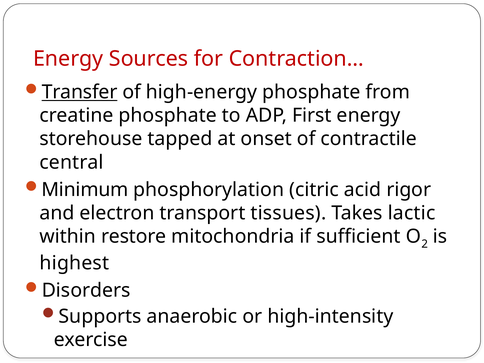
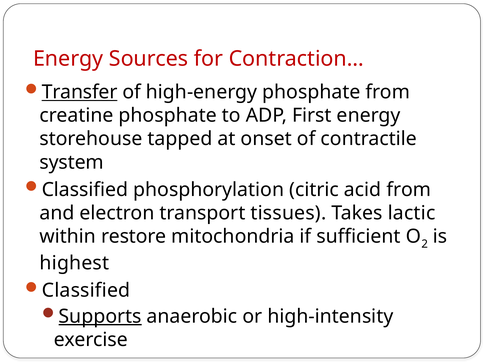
central: central -> system
Minimum at (85, 190): Minimum -> Classified
acid rigor: rigor -> from
Disorders at (86, 290): Disorders -> Classified
Supports underline: none -> present
